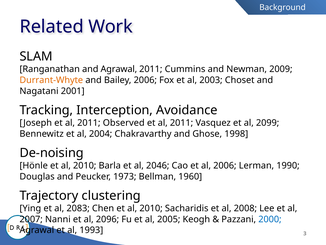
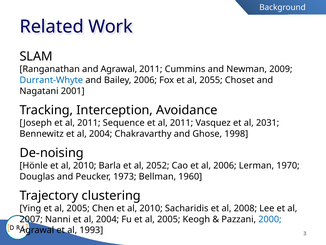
Durrant-Whyte colour: orange -> blue
2003: 2003 -> 2055
Observed: Observed -> Sequence
2099: 2099 -> 2031
2046: 2046 -> 2052
1990: 1990 -> 1970
Ying et al 2083: 2083 -> 2005
Nanni et al 2096: 2096 -> 2004
